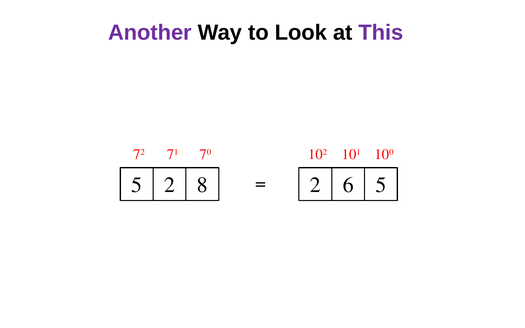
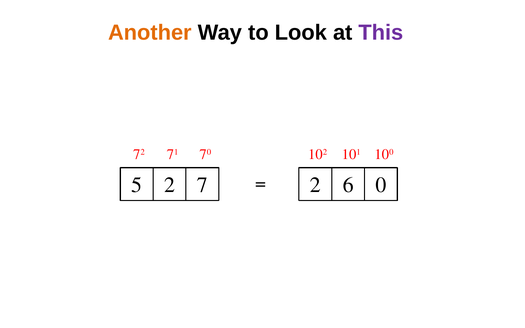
Another colour: purple -> orange
8: 8 -> 7
6 5: 5 -> 0
